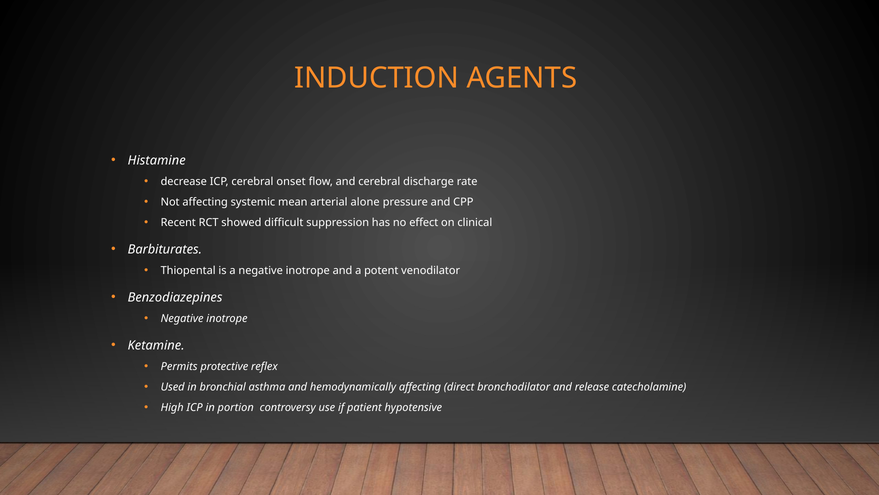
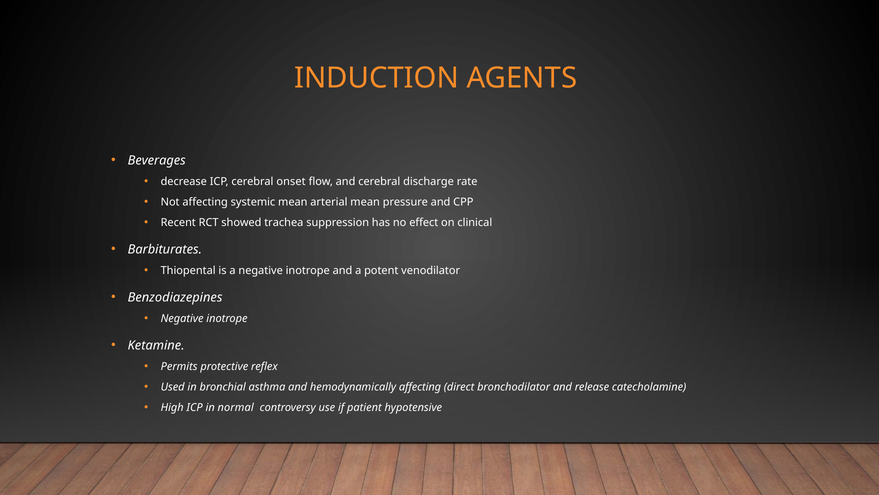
Histamine: Histamine -> Beverages
arterial alone: alone -> mean
difficult: difficult -> trachea
portion: portion -> normal
